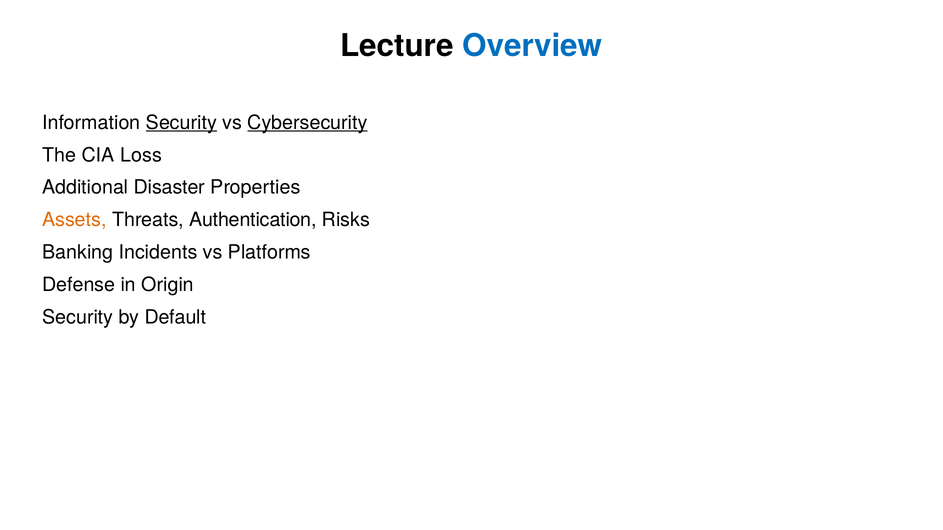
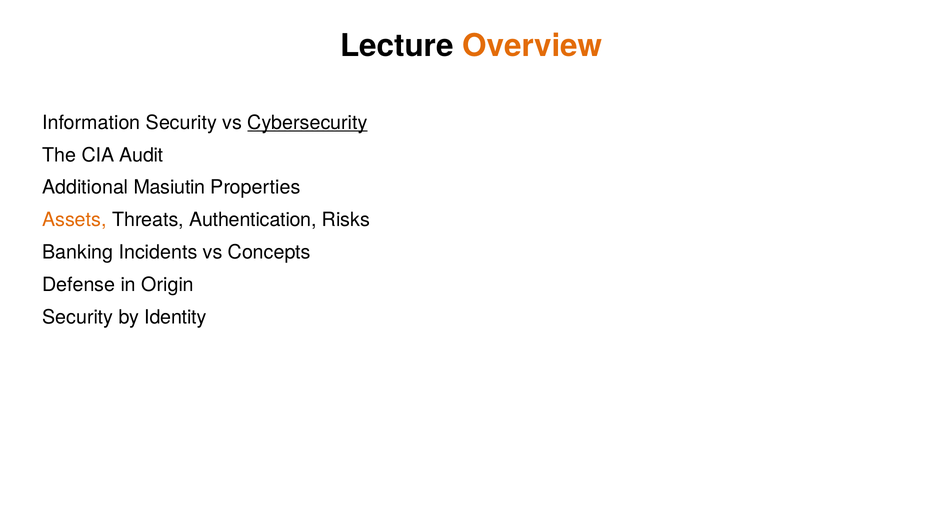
Overview colour: blue -> orange
Security at (181, 123) underline: present -> none
Loss: Loss -> Audit
Disaster: Disaster -> Masiutin
Platforms: Platforms -> Concepts
Default: Default -> Identity
